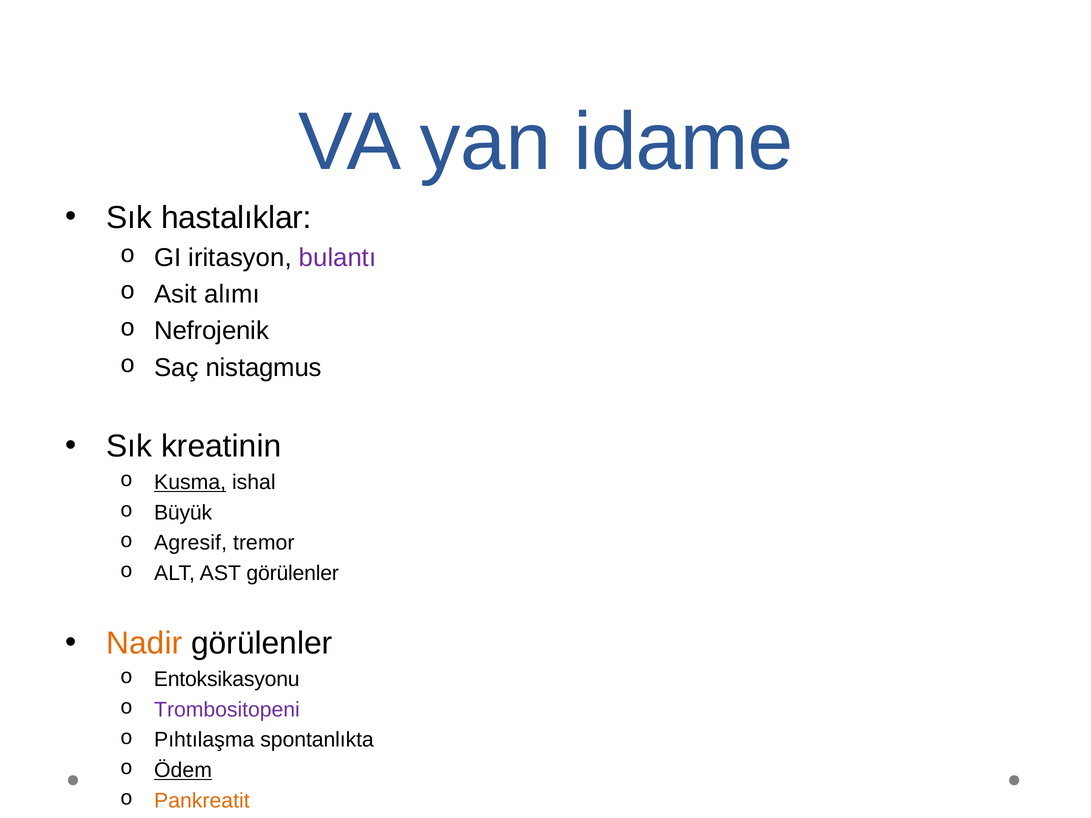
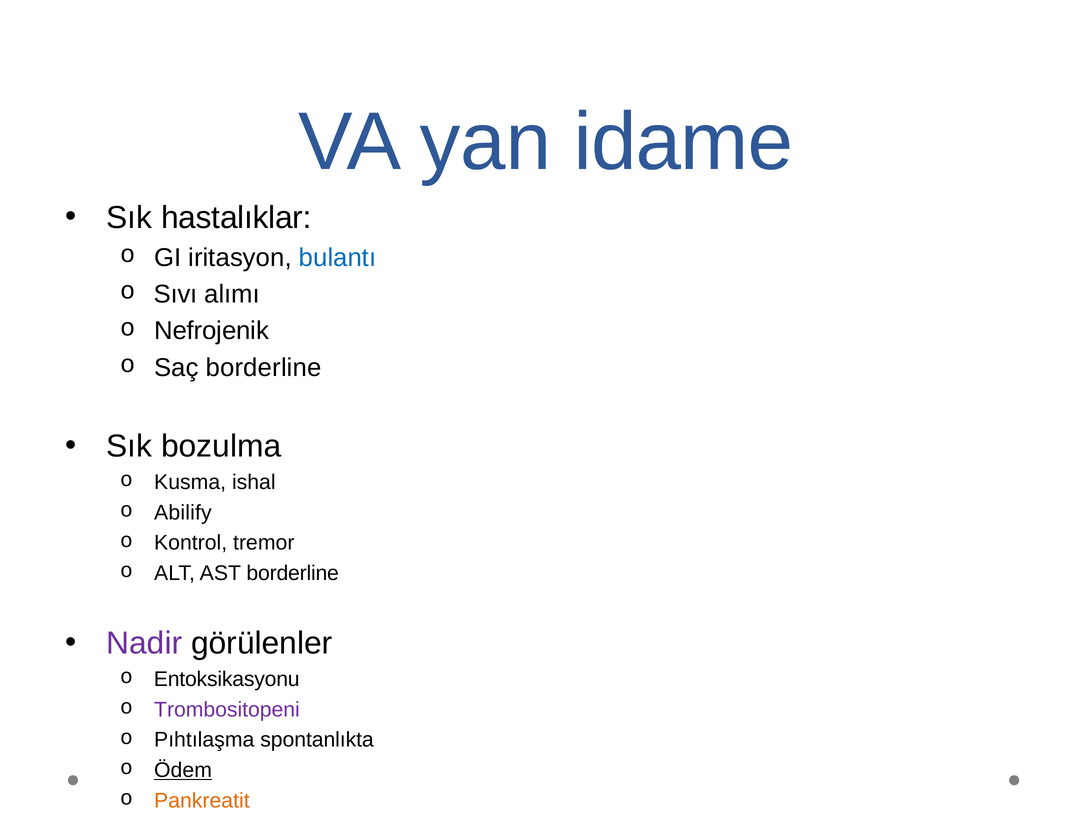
bulantı colour: purple -> blue
Asit: Asit -> Sıvı
Saç nistagmus: nistagmus -> borderline
kreatinin: kreatinin -> bozulma
Kusma underline: present -> none
Büyük: Büyük -> Abilify
Agresif: Agresif -> Kontrol
AST görülenler: görülenler -> borderline
Nadir colour: orange -> purple
